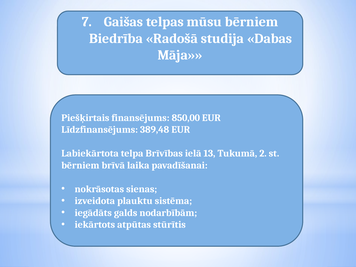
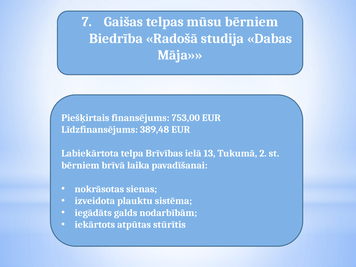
850,00: 850,00 -> 753,00
